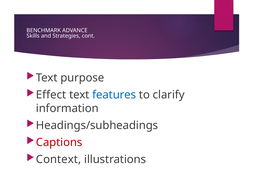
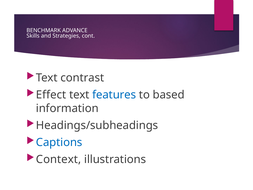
purpose: purpose -> contrast
clarify: clarify -> based
Captions colour: red -> blue
